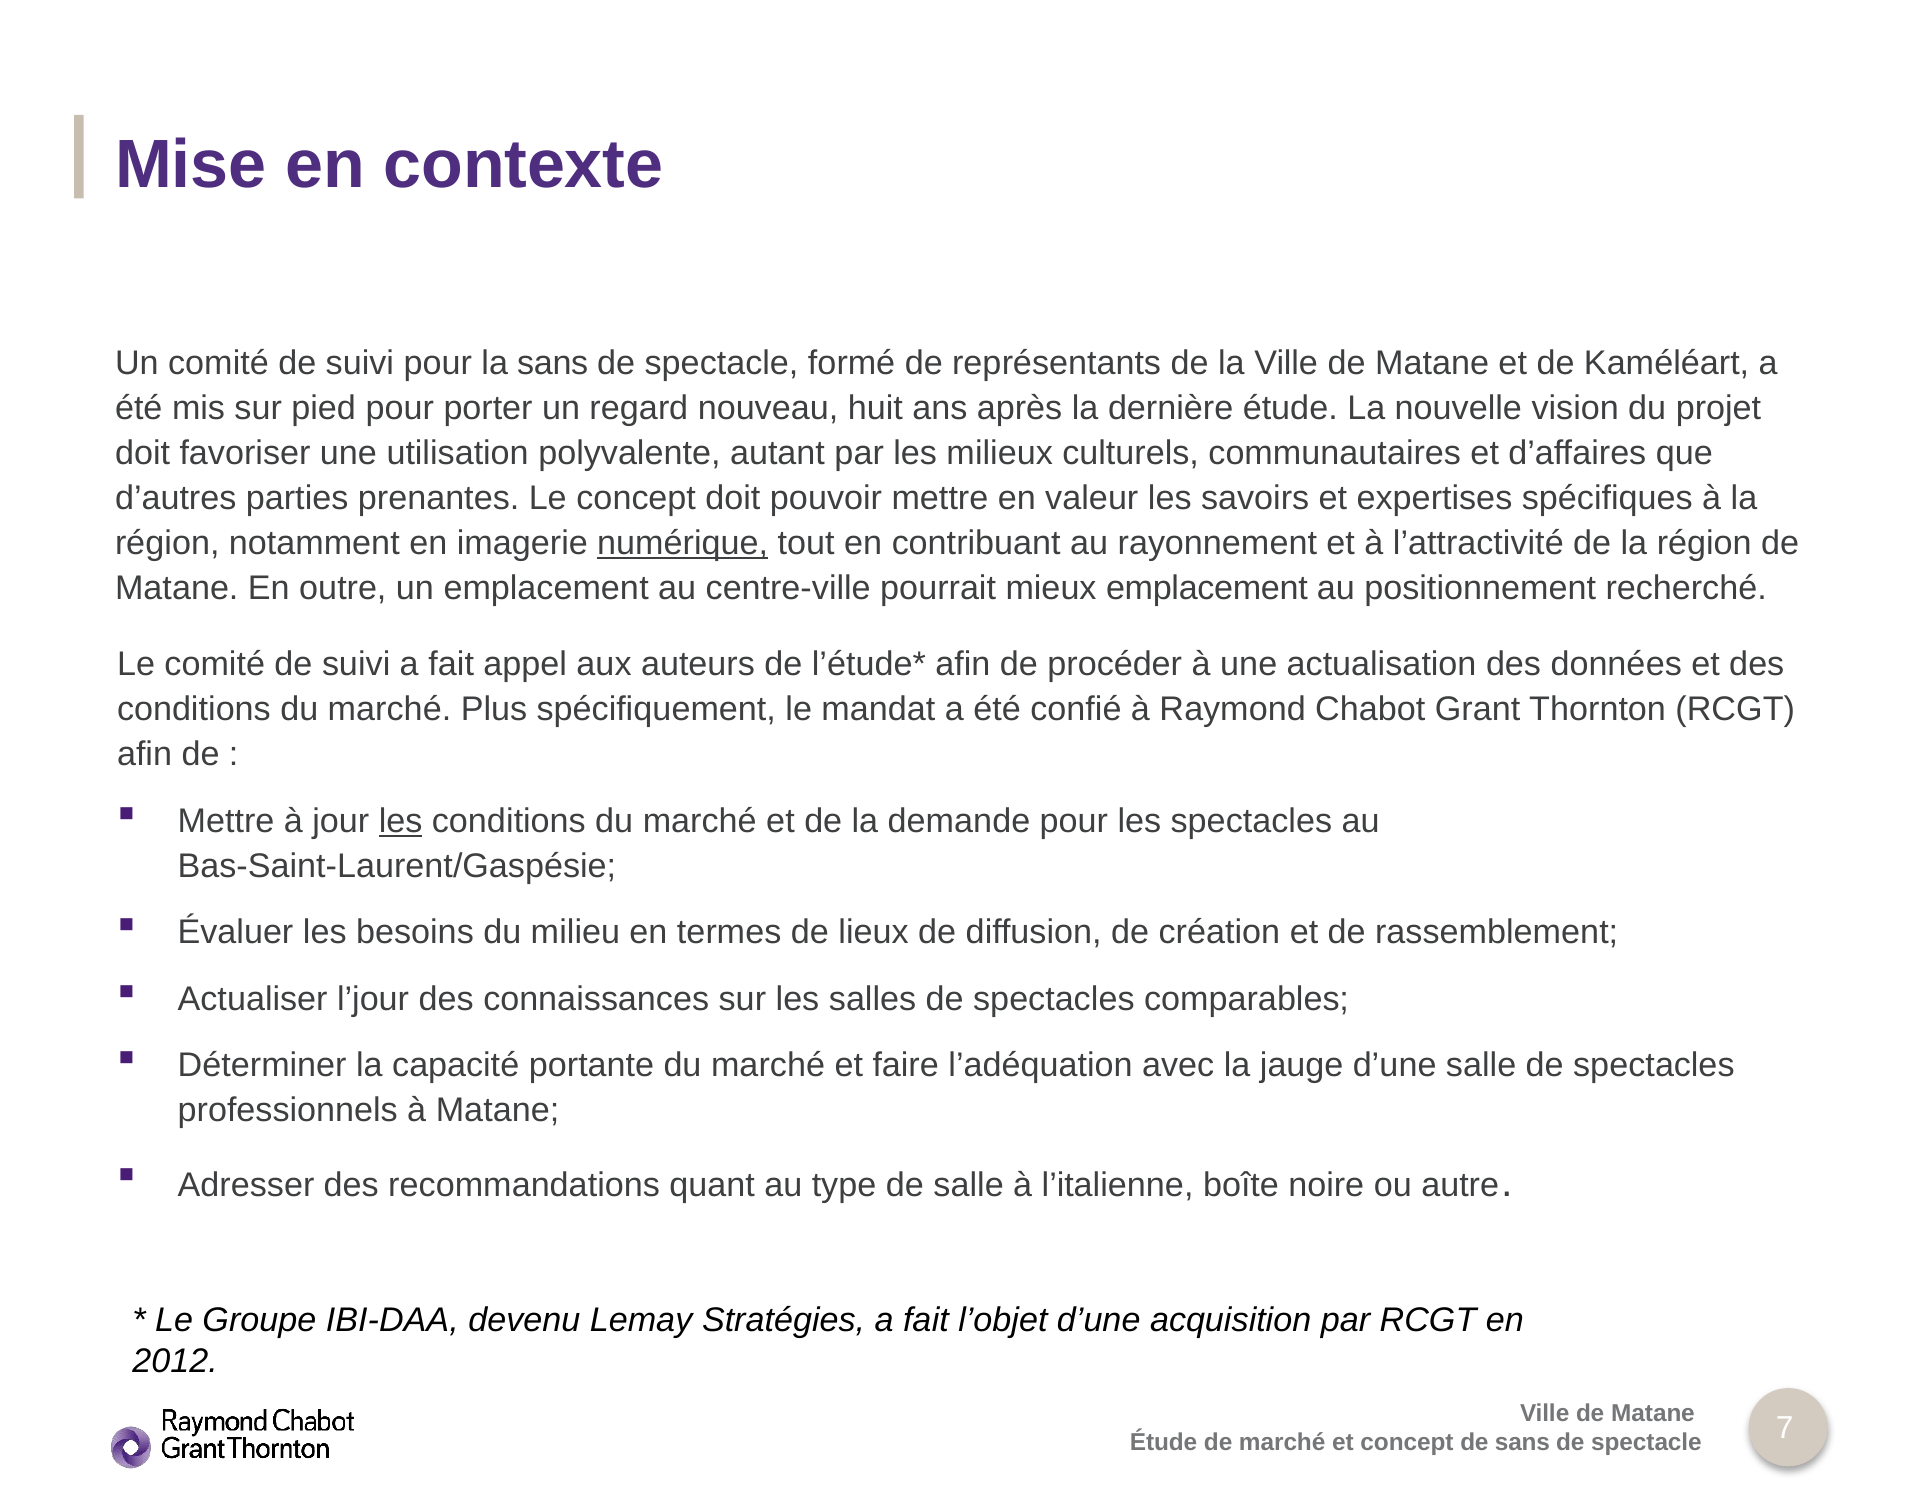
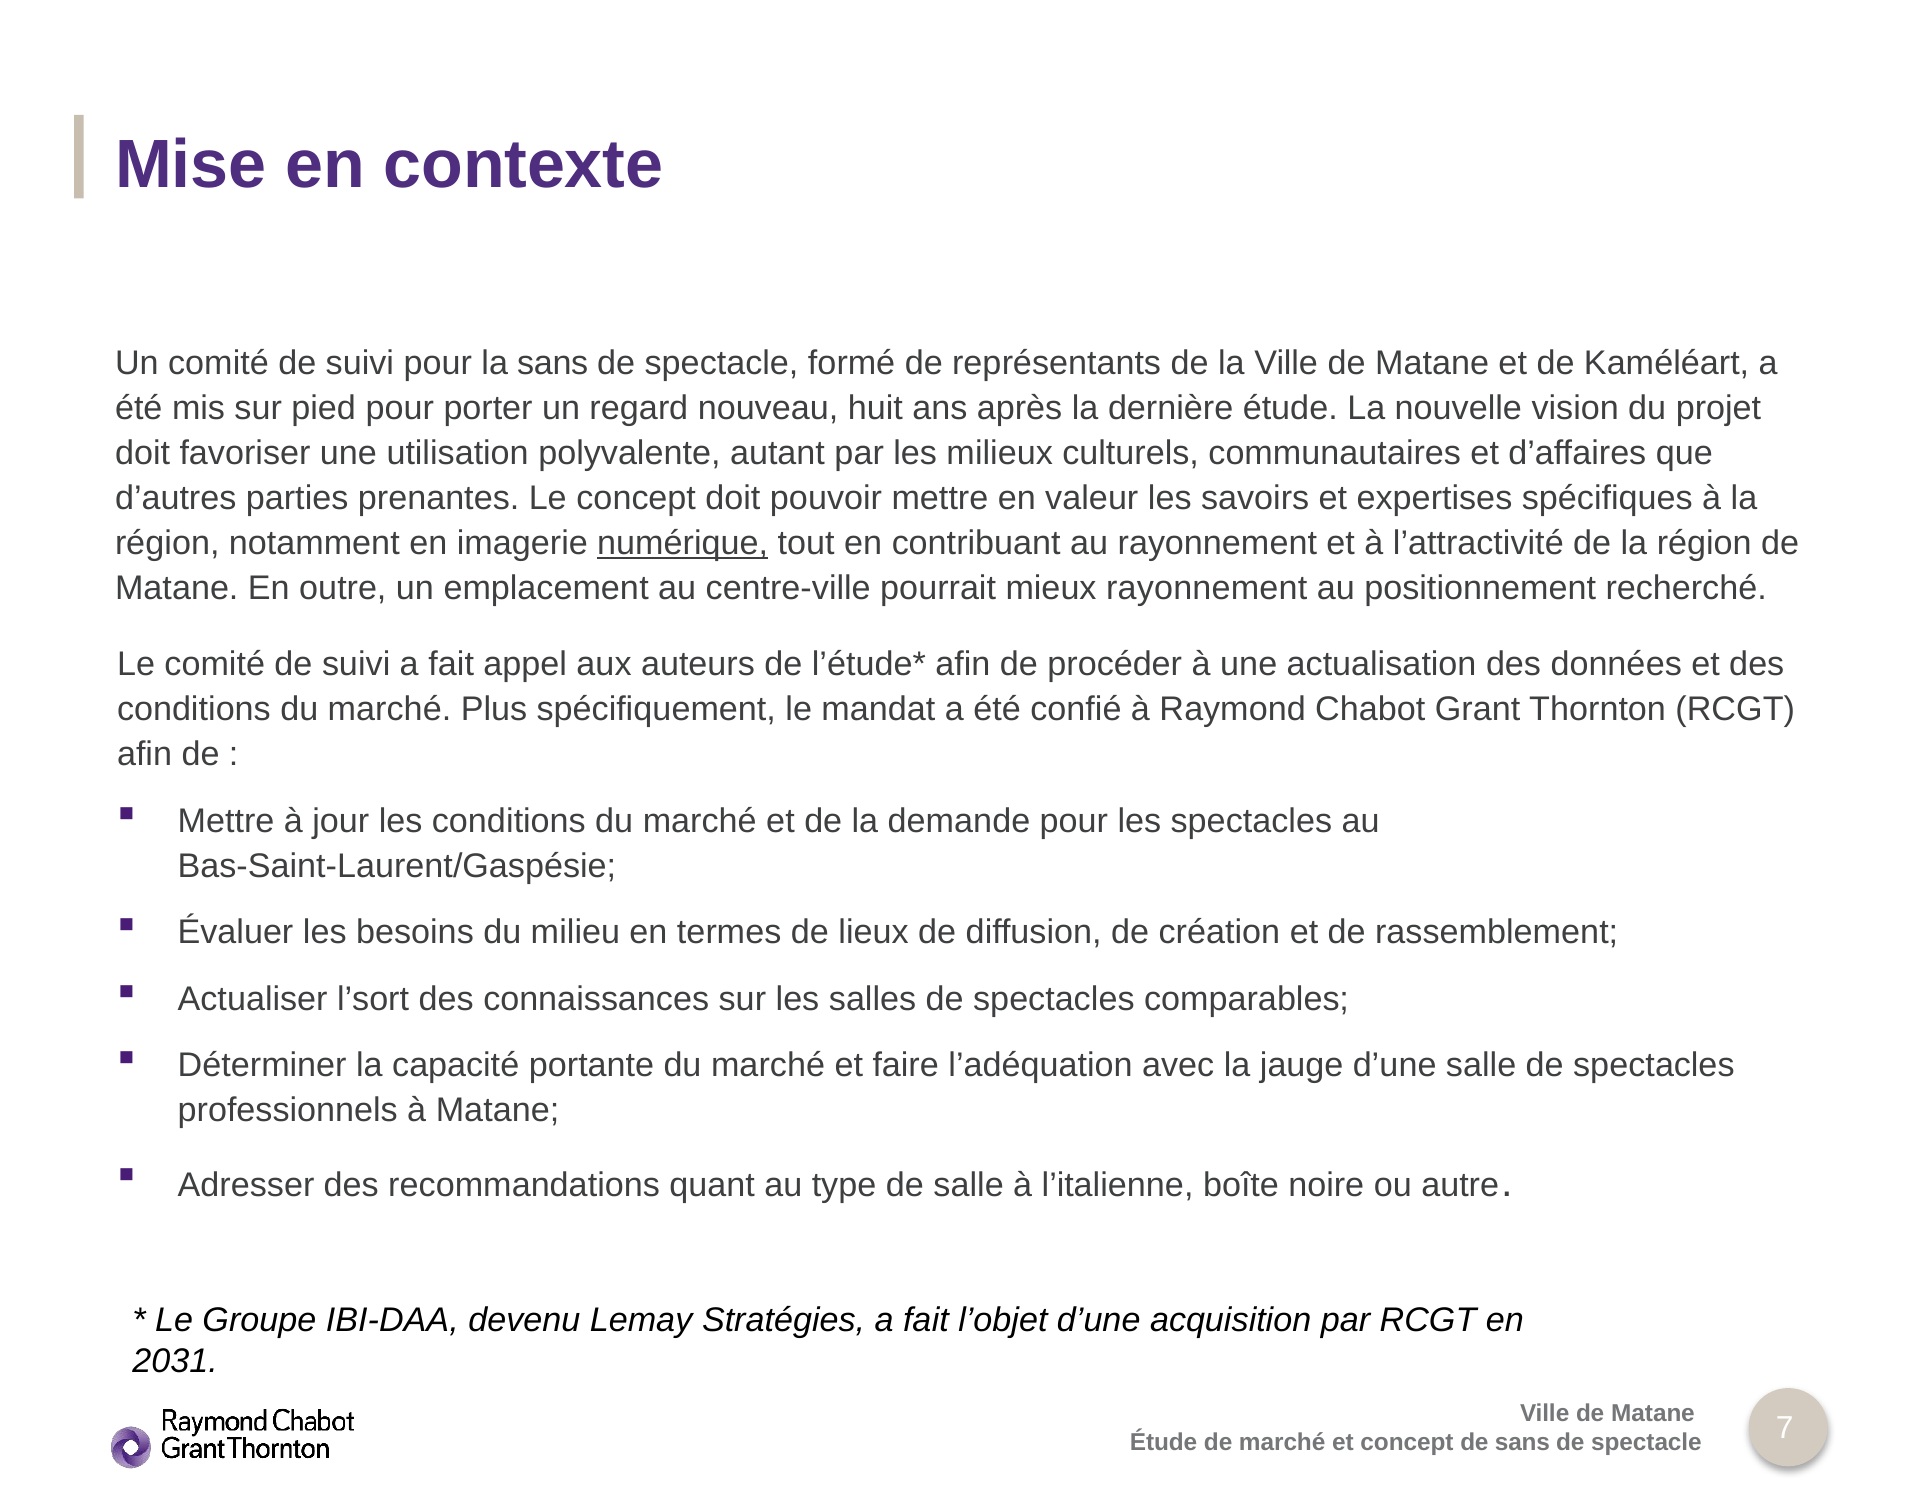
mieux emplacement: emplacement -> rayonnement
les at (401, 821) underline: present -> none
l’jour: l’jour -> l’sort
2012: 2012 -> 2031
